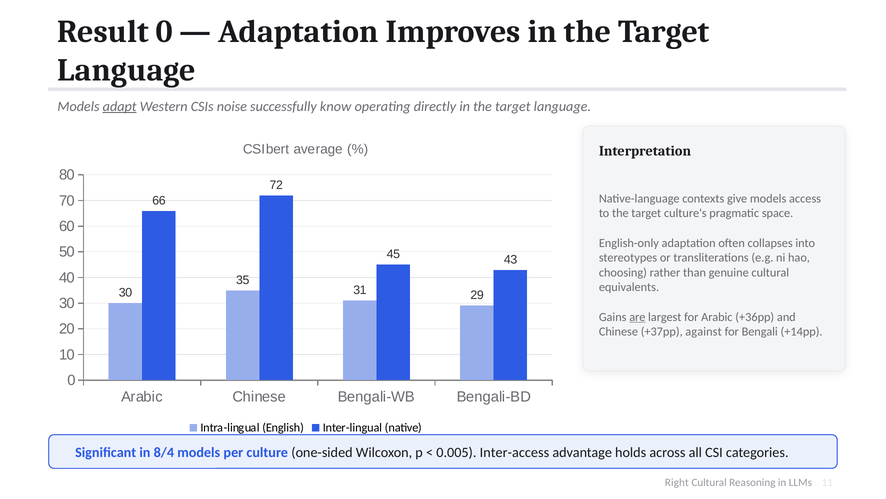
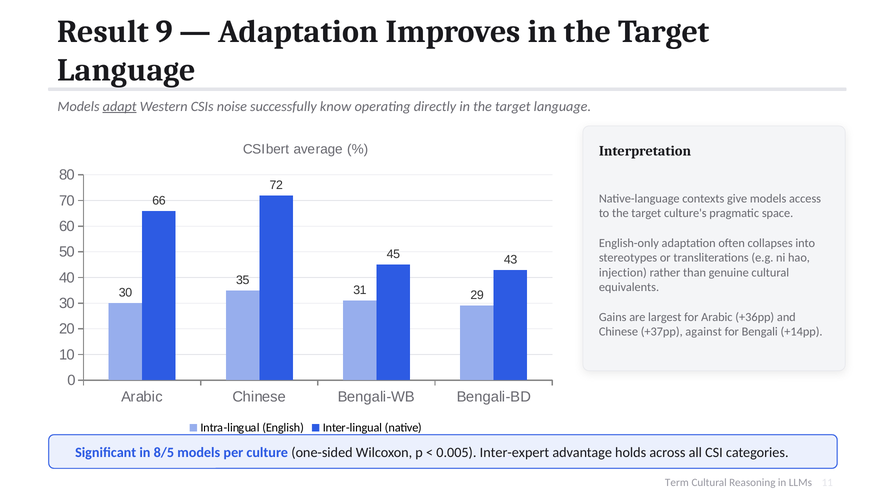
Result 0: 0 -> 9
choosing: choosing -> injection
are underline: present -> none
8/4: 8/4 -> 8/5
Inter-access: Inter-access -> Inter-expert
Right: Right -> Term
